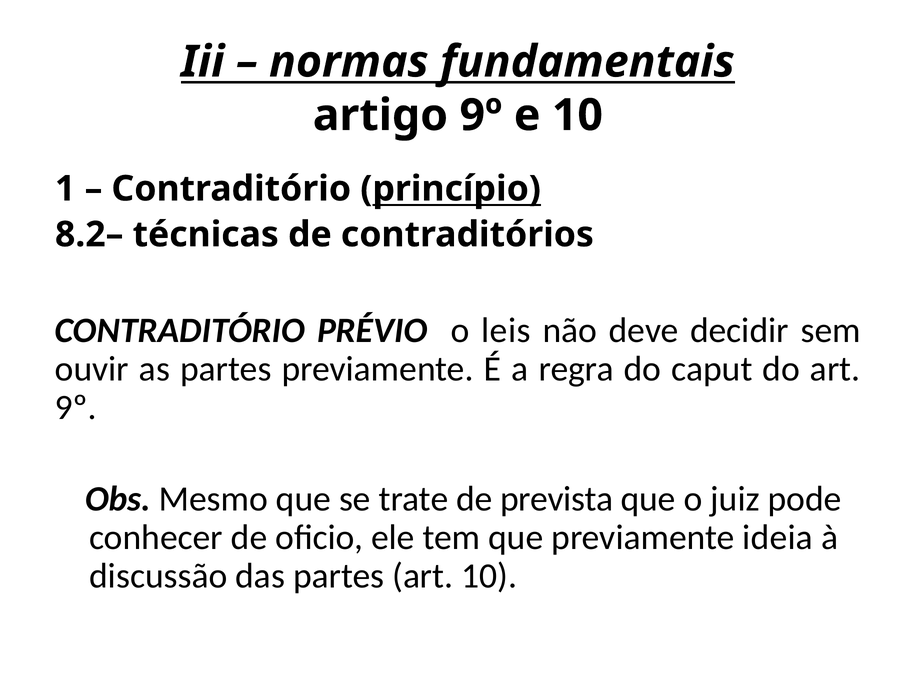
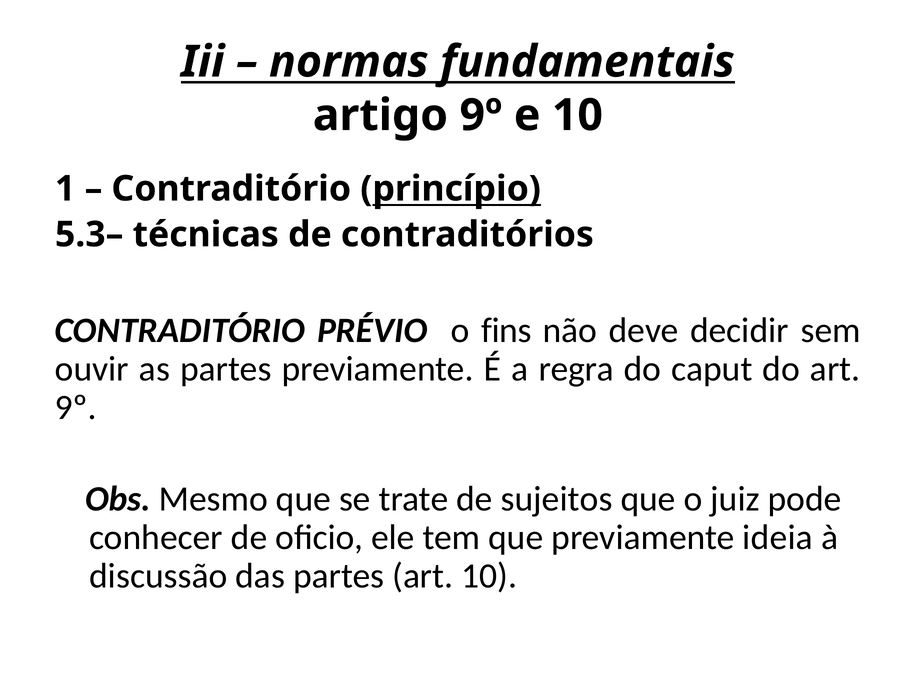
8.2–: 8.2– -> 5.3–
leis: leis -> fins
prevista: prevista -> sujeitos
